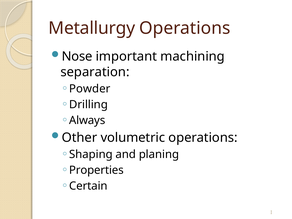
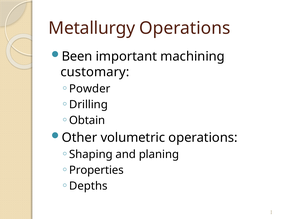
Nose: Nose -> Been
separation: separation -> customary
Always: Always -> Obtain
Certain: Certain -> Depths
